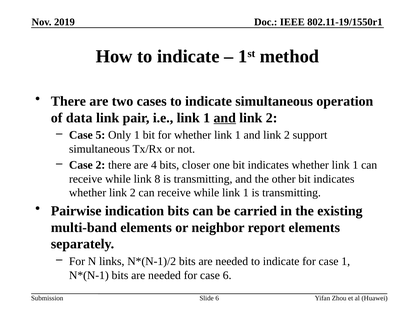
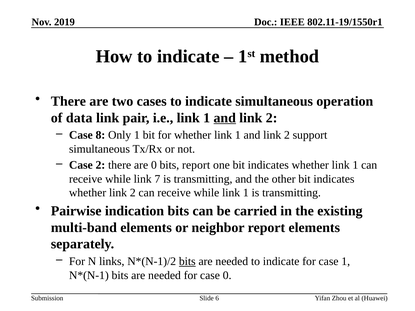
5: 5 -> 8
are 4: 4 -> 0
bits closer: closer -> report
8: 8 -> 7
bits at (187, 262) underline: none -> present
case 6: 6 -> 0
